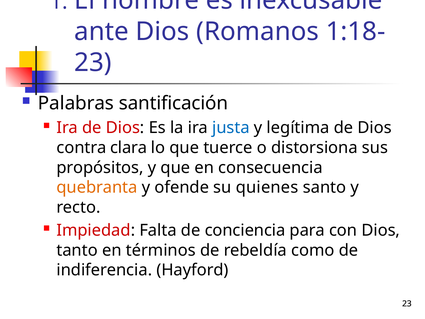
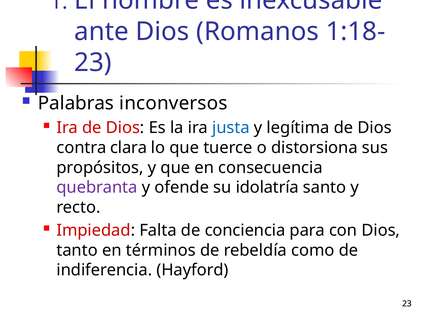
santificación: santificación -> inconversos
quebranta colour: orange -> purple
quienes: quienes -> idolatría
